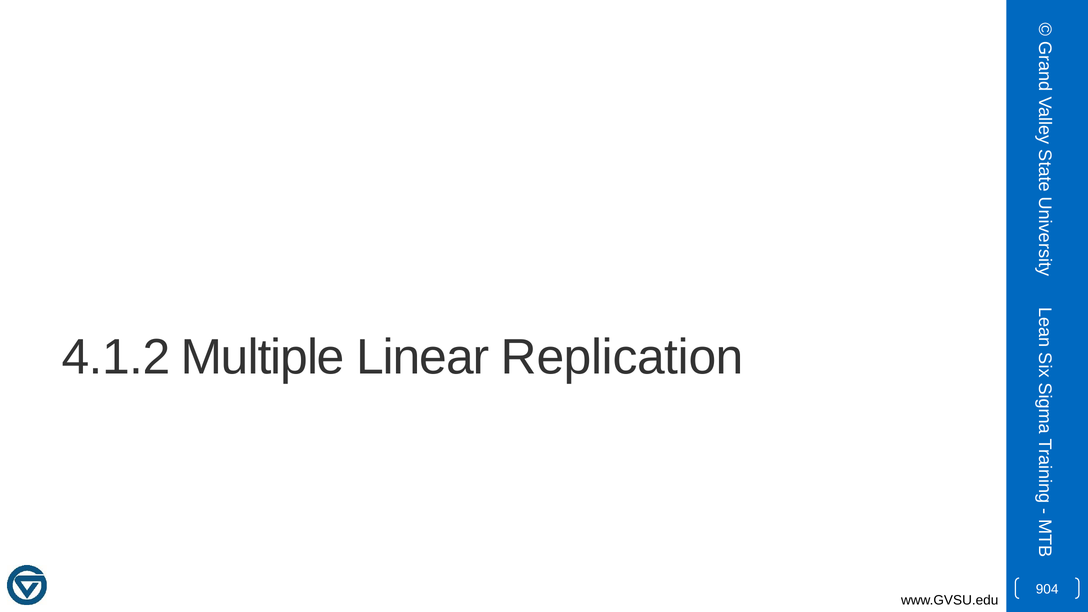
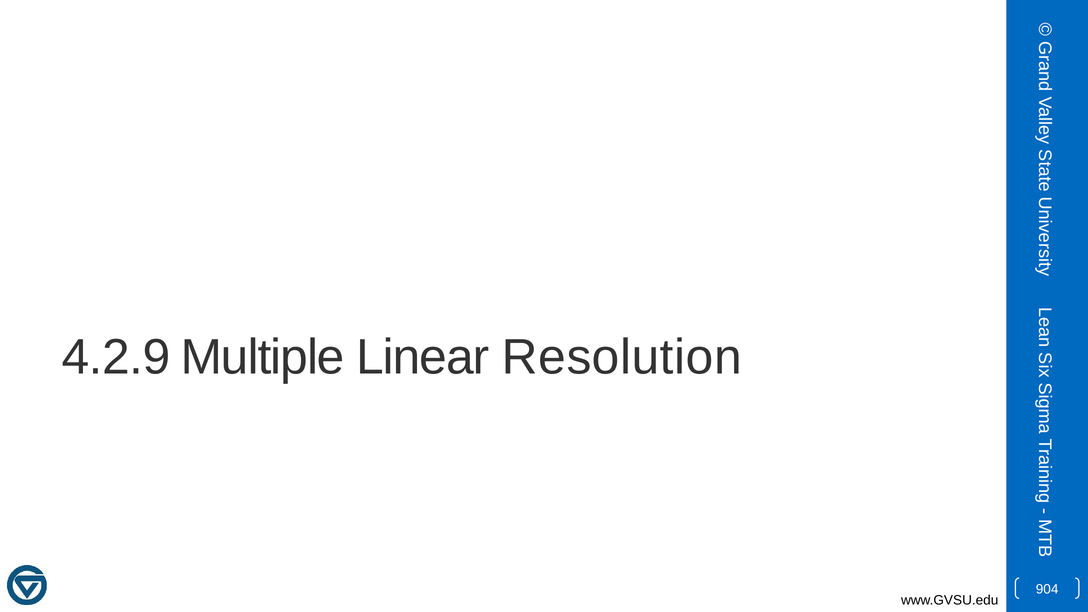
4.1.2: 4.1.2 -> 4.2.9
Replication: Replication -> Resolution
